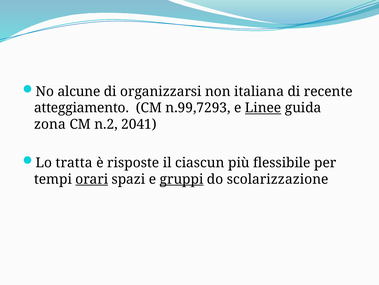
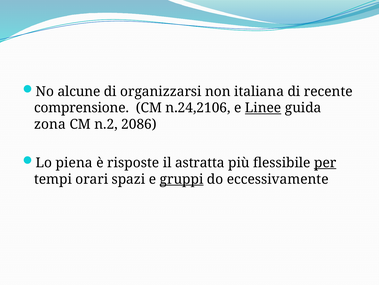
atteggiamento: atteggiamento -> comprensione
n.99,7293: n.99,7293 -> n.24,2106
2041: 2041 -> 2086
tratta: tratta -> piena
ciascun: ciascun -> astratta
per underline: none -> present
orari underline: present -> none
scolarizzazione: scolarizzazione -> eccessivamente
